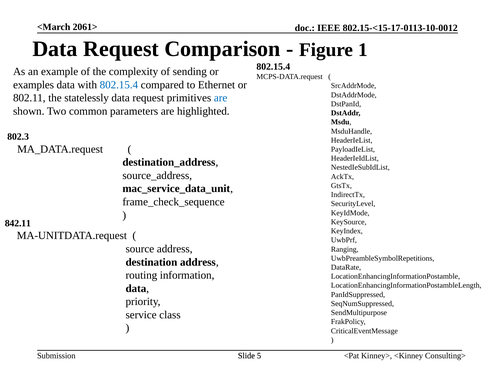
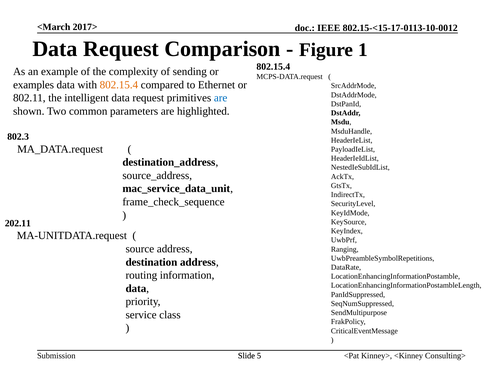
2061>: 2061> -> 2017>
802.15.4 at (119, 85) colour: blue -> orange
statelessly: statelessly -> intelligent
842.11: 842.11 -> 202.11
